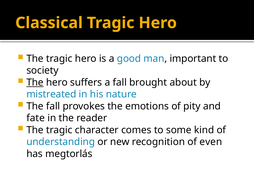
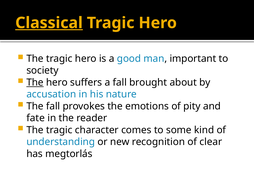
Classical underline: none -> present
mistreated: mistreated -> accusation
even: even -> clear
